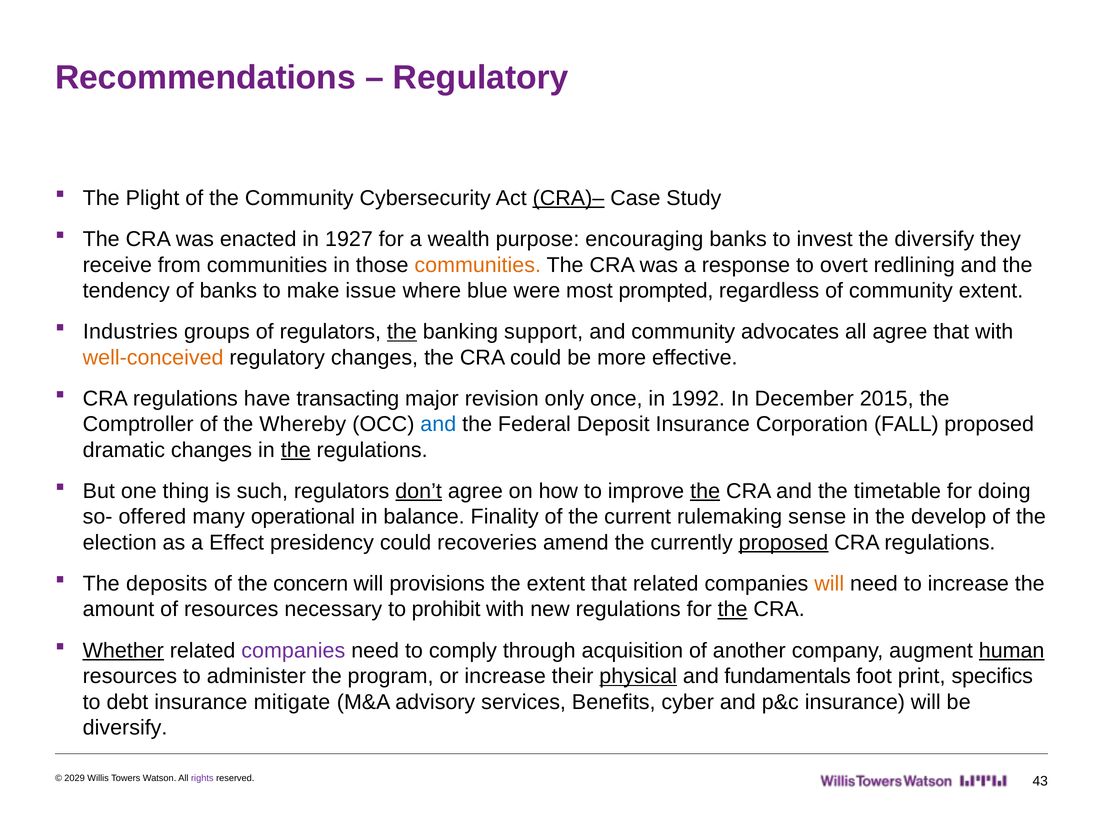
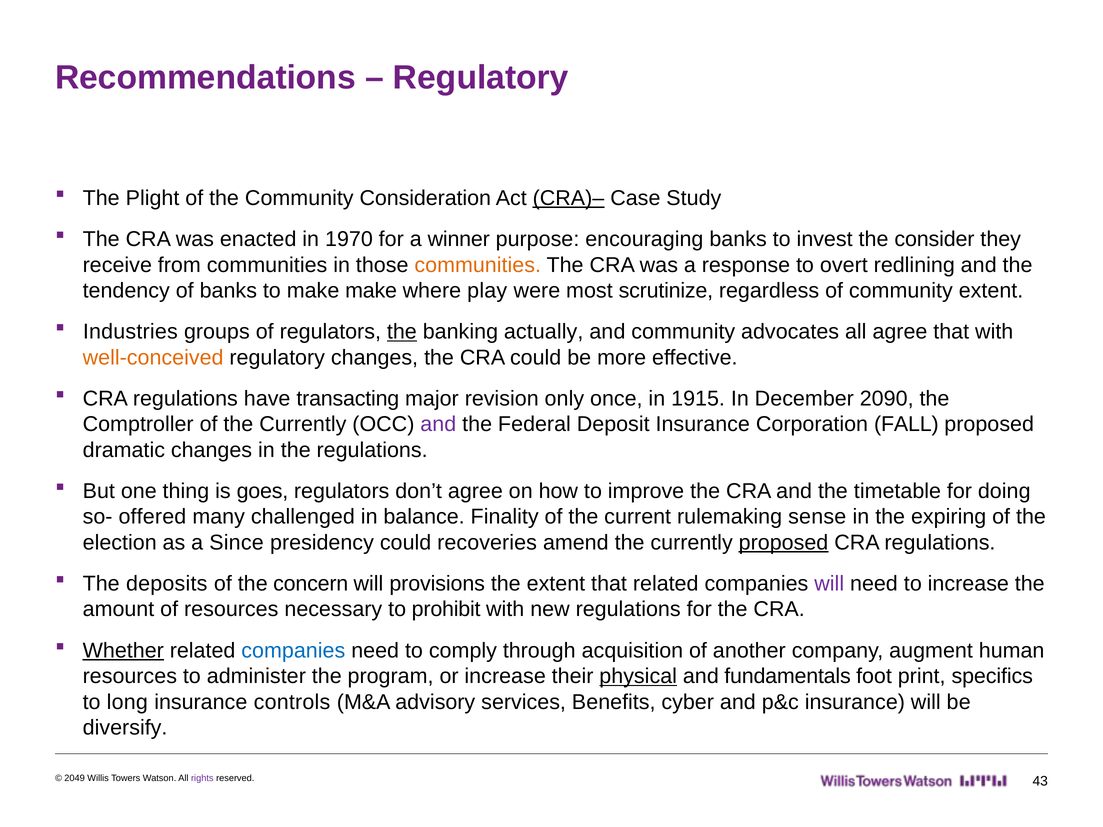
Cybersecurity: Cybersecurity -> Consideration
1927: 1927 -> 1970
wealth: wealth -> winner
the diversify: diversify -> consider
make issue: issue -> make
blue: blue -> play
prompted: prompted -> scrutinize
support: support -> actually
1992: 1992 -> 1915
2015: 2015 -> 2090
of the Whereby: Whereby -> Currently
and at (438, 424) colour: blue -> purple
the at (296, 450) underline: present -> none
such: such -> goes
don’t underline: present -> none
the at (705, 491) underline: present -> none
operational: operational -> challenged
develop: develop -> expiring
Effect: Effect -> Since
will at (829, 584) colour: orange -> purple
the at (733, 610) underline: present -> none
companies at (293, 651) colour: purple -> blue
human underline: present -> none
debt: debt -> long
mitigate: mitigate -> controls
2029: 2029 -> 2049
